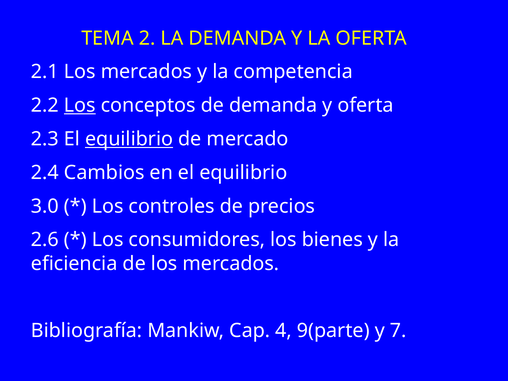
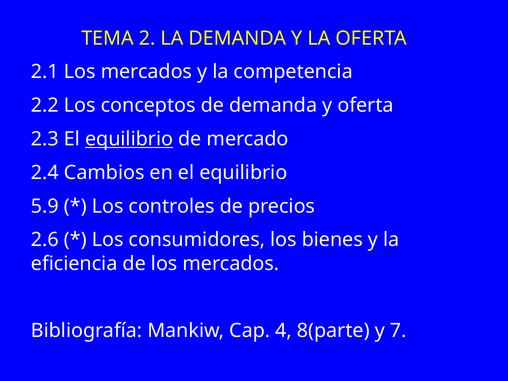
Los at (80, 105) underline: present -> none
3.0: 3.0 -> 5.9
9(parte: 9(parte -> 8(parte
